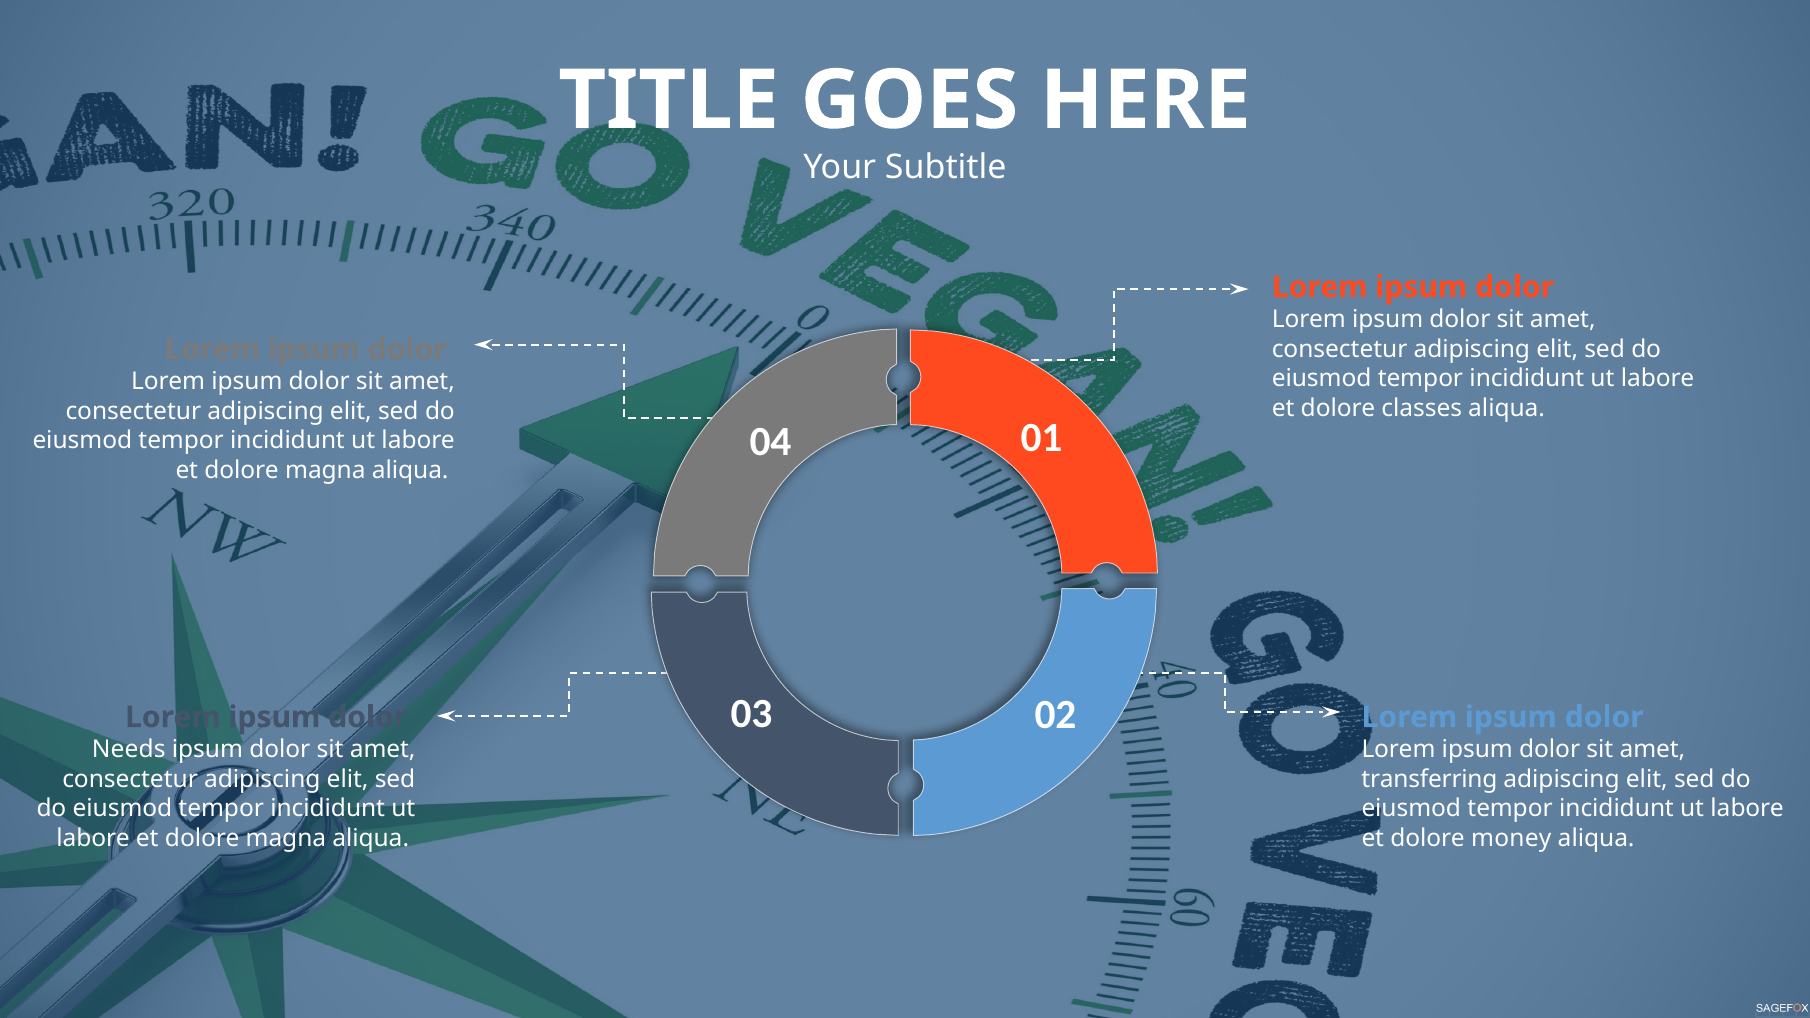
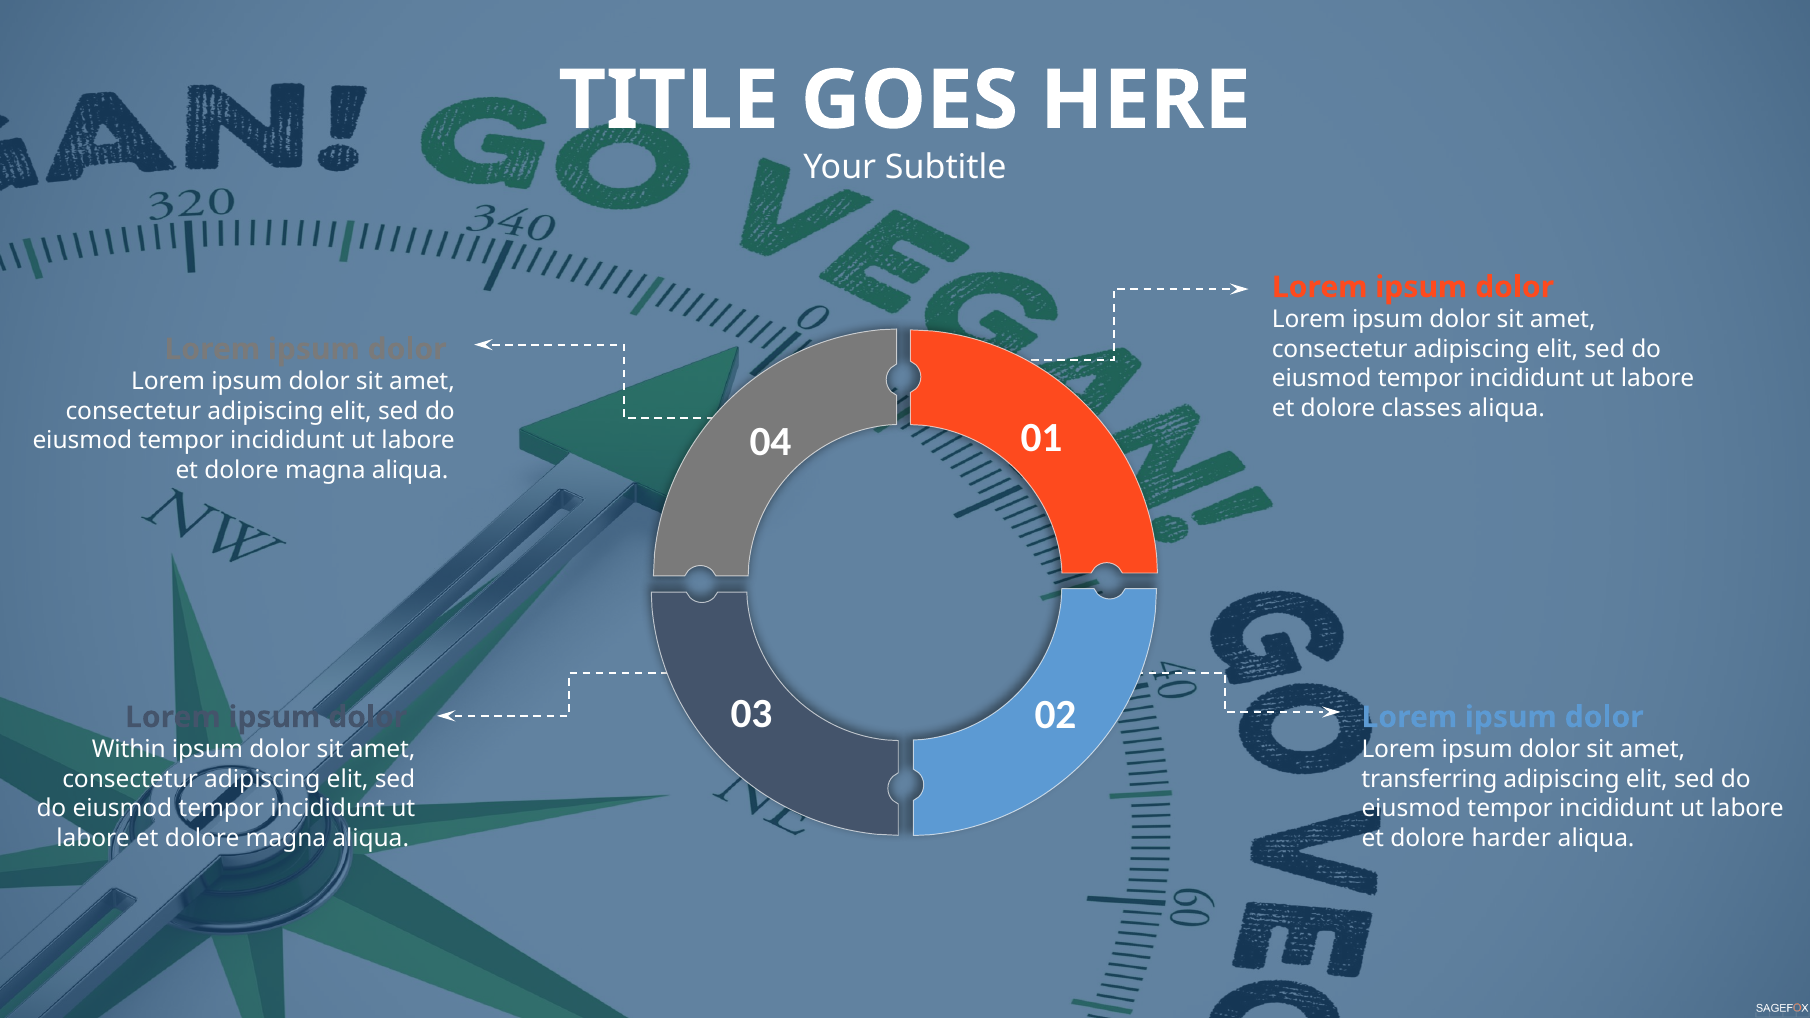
Needs: Needs -> Within
money: money -> harder
